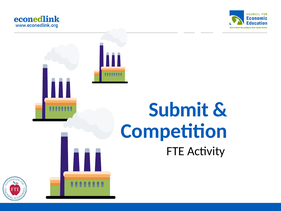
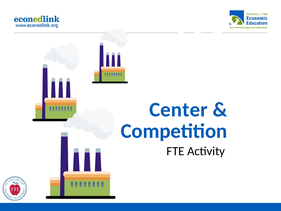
Submit: Submit -> Center
